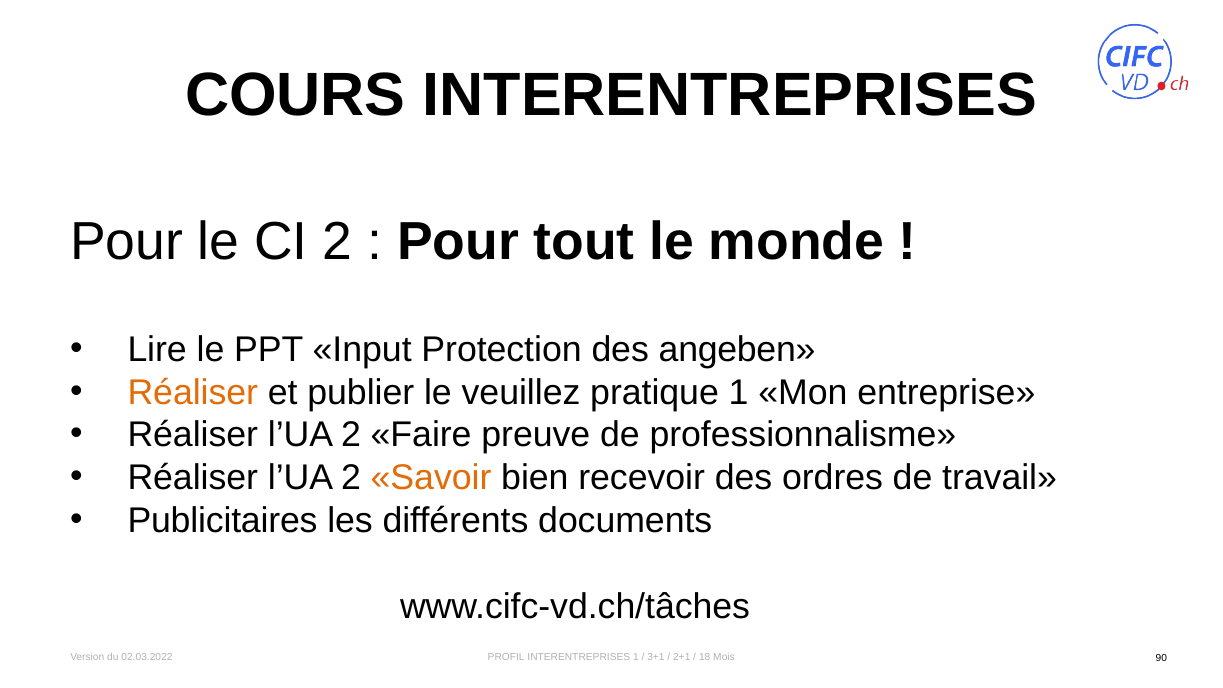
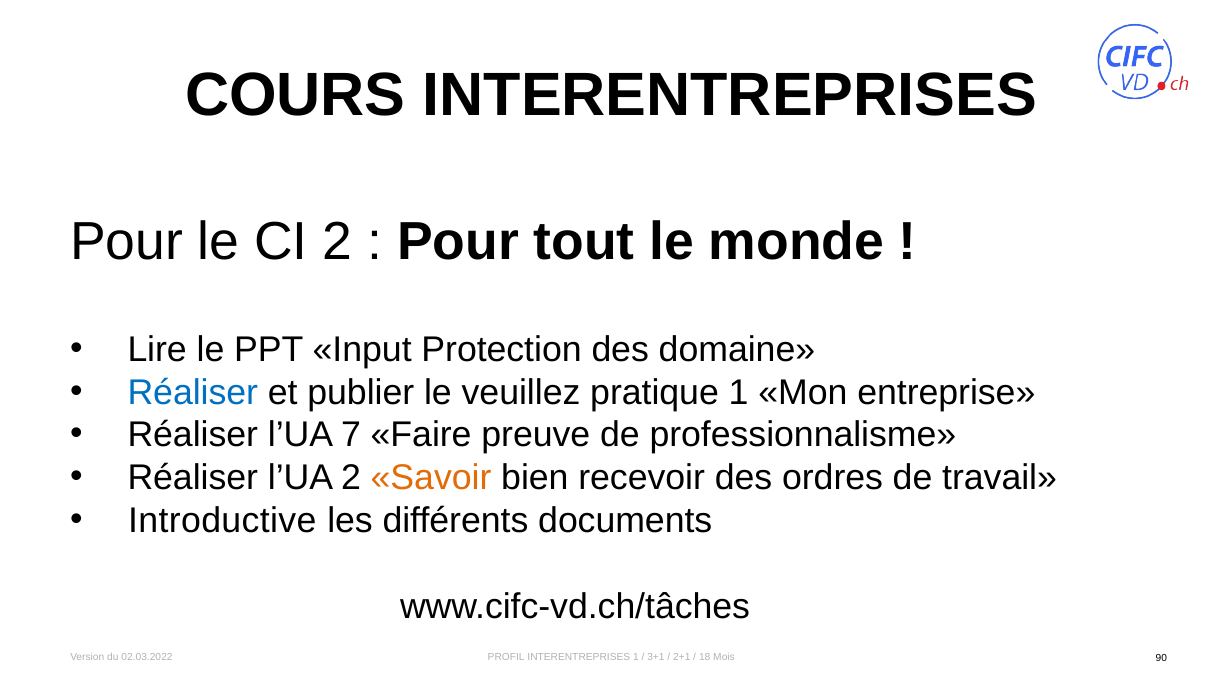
angeben: angeben -> domaine
Réaliser at (193, 392) colour: orange -> blue
2 at (351, 435): 2 -> 7
Publicitaires: Publicitaires -> Introductive
